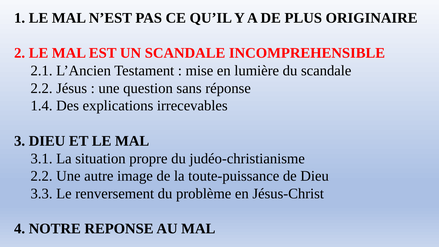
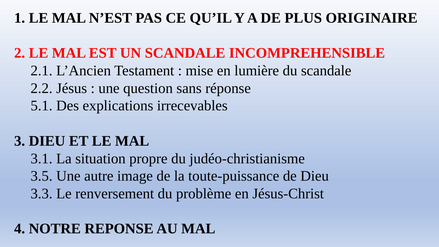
1.4: 1.4 -> 5.1
2.2 at (42, 176): 2.2 -> 3.5
